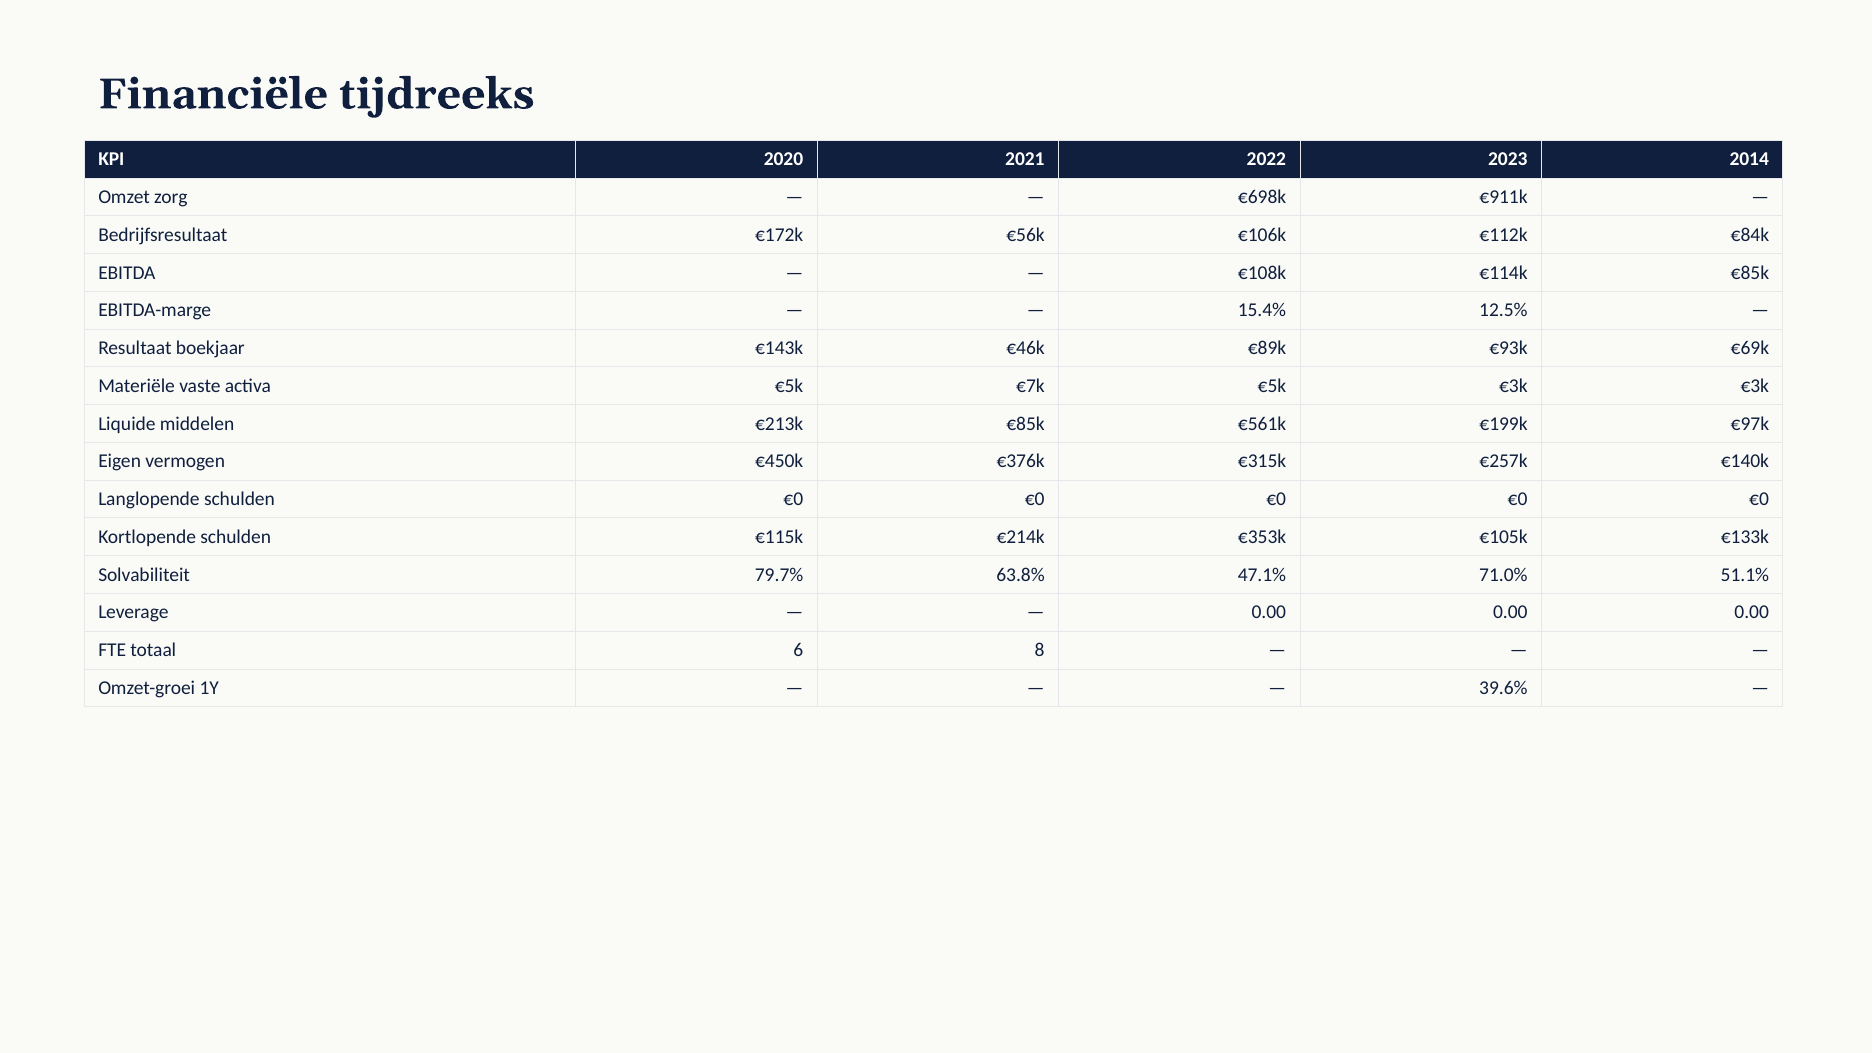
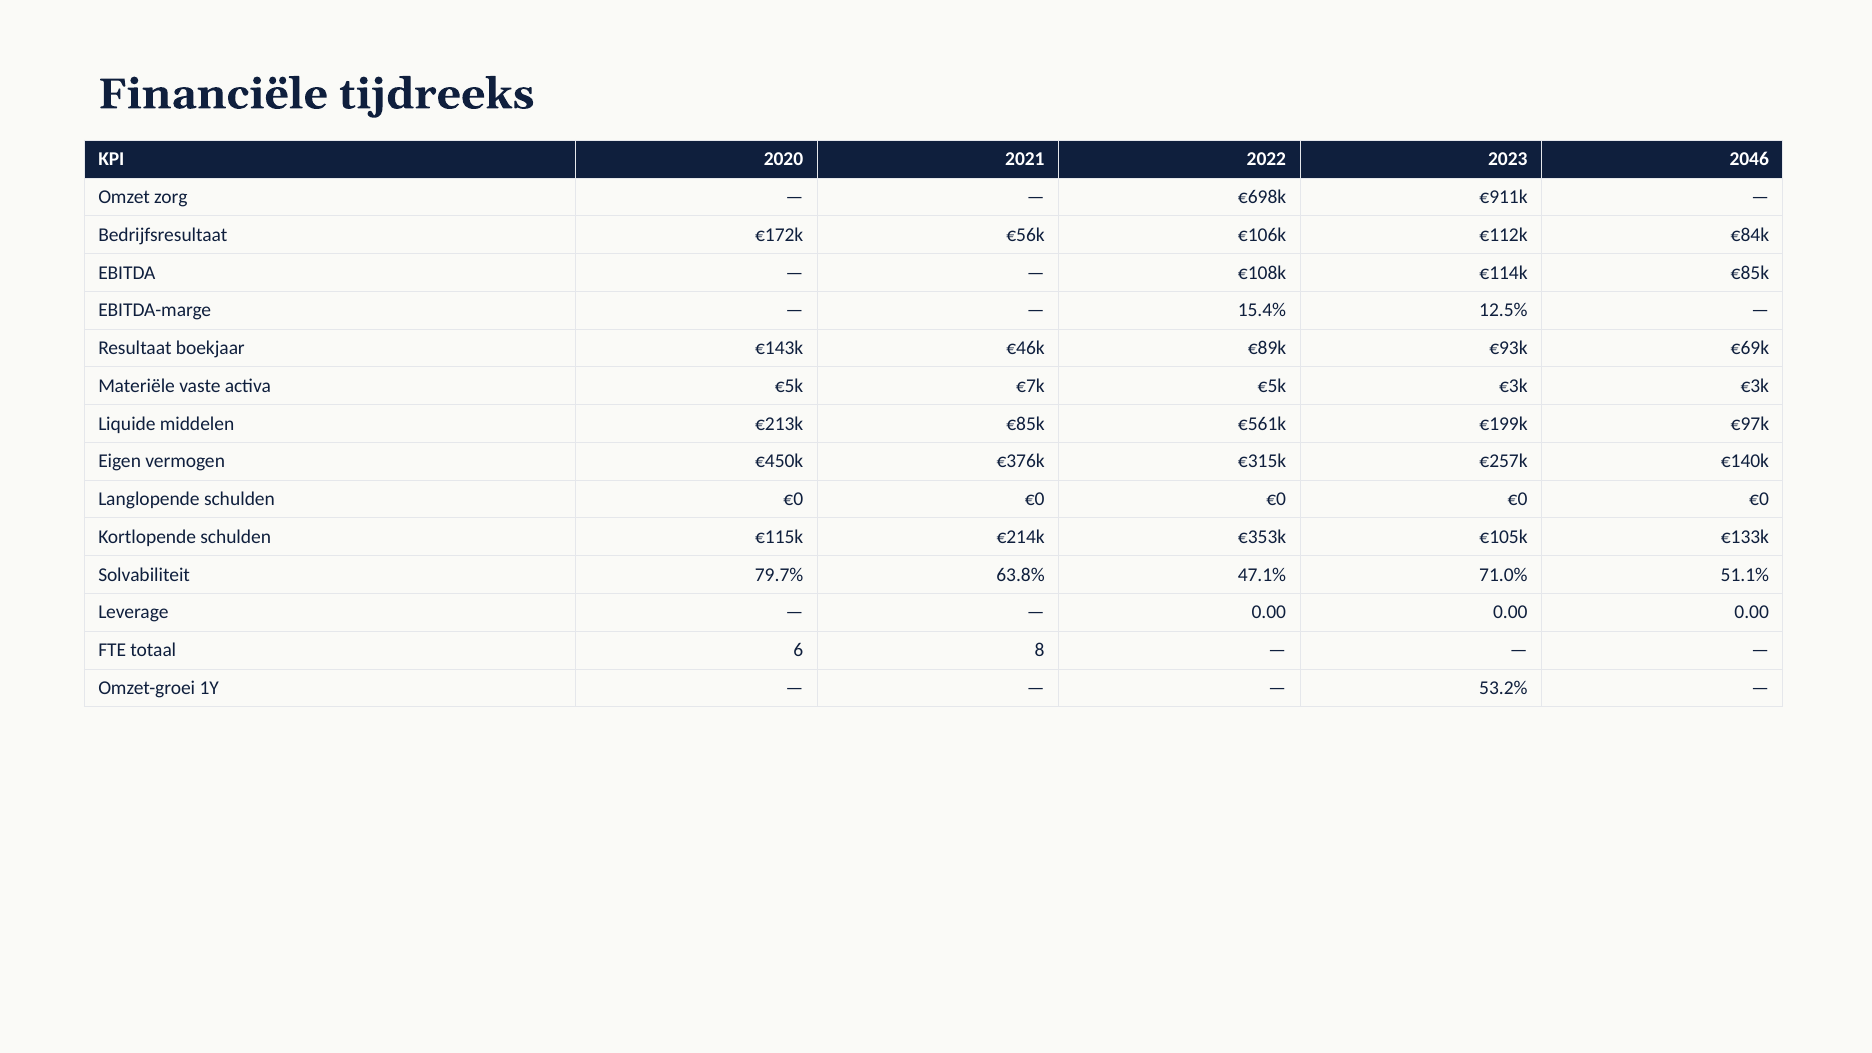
2014: 2014 -> 2046
39.6%: 39.6% -> 53.2%
